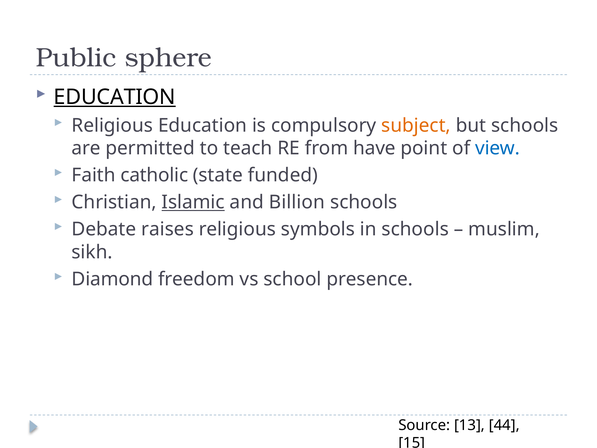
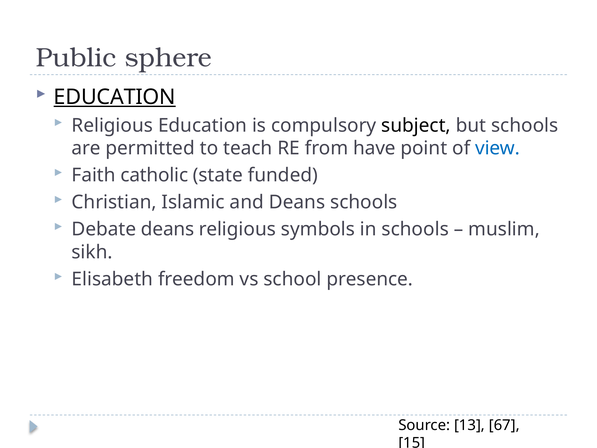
subject colour: orange -> black
Islamic underline: present -> none
and Billion: Billion -> Deans
Debate raises: raises -> deans
Diamond: Diamond -> Elisabeth
44: 44 -> 67
